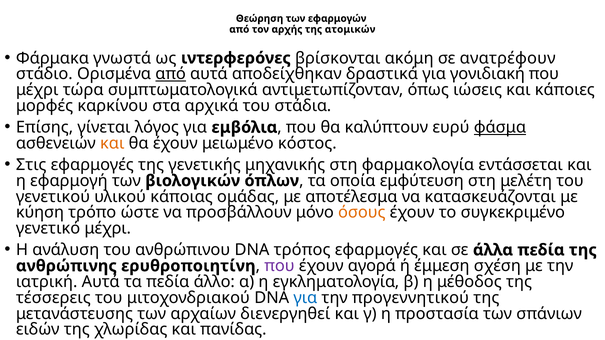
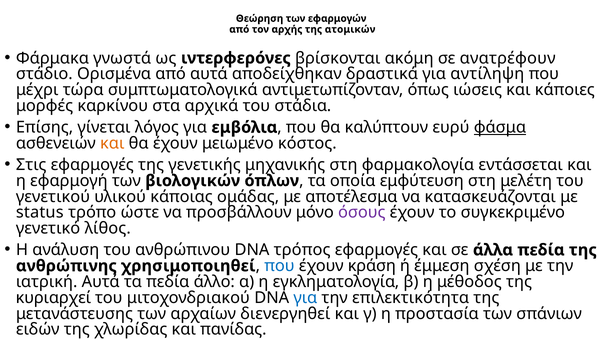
από at (171, 74) underline: present -> none
γονιδιακή: γονιδιακή -> αντίληψη
κύηση: κύηση -> status
όσους colour: orange -> purple
γενετικό μέχρι: μέχρι -> λίθος
ερυθροποιητίνη: ερυθροποιητίνη -> χρησιμοποιηθεί
που at (279, 266) colour: purple -> blue
αγορά: αγορά -> κράση
τέσσερεις: τέσσερεις -> κυριαρχεί
προγεννητικού: προγεννητικού -> επιλεκτικότητα
